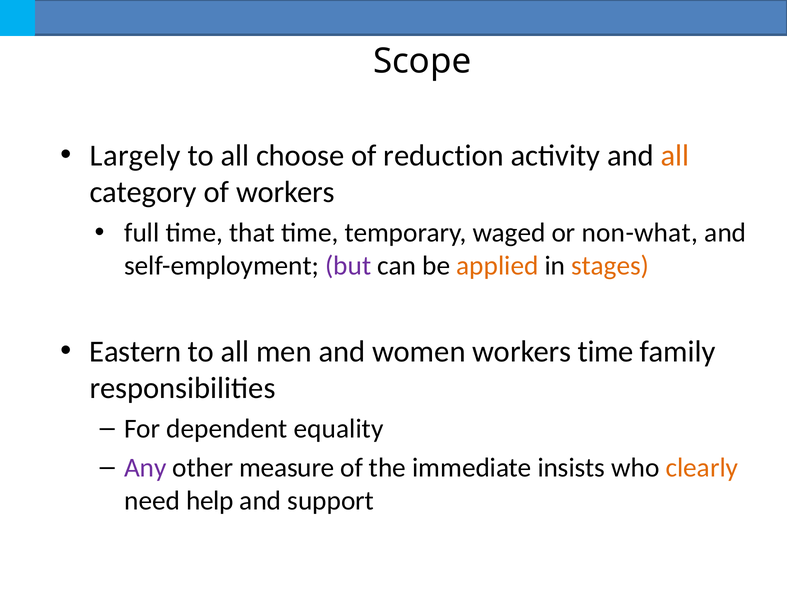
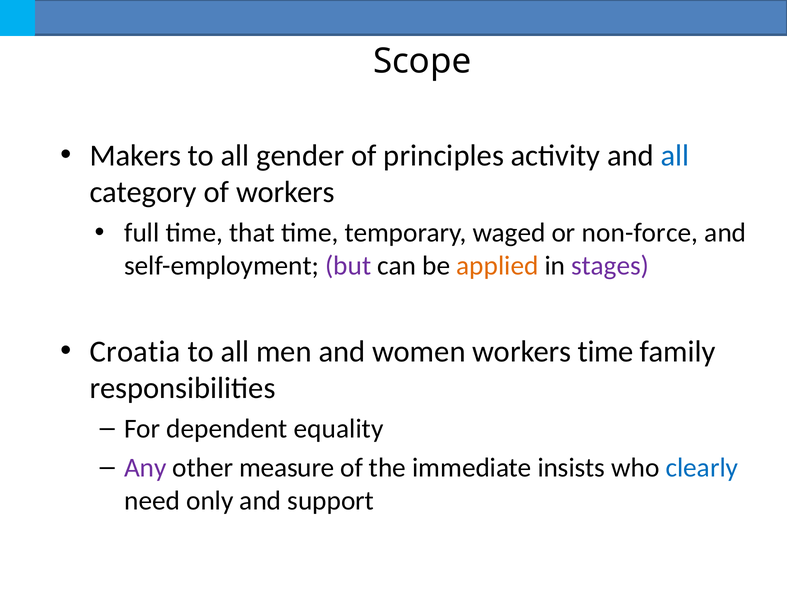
Largely: Largely -> Makers
choose: choose -> gender
reduction: reduction -> principles
all at (675, 156) colour: orange -> blue
non-what: non-what -> non-force
stages colour: orange -> purple
Eastern: Eastern -> Croatia
clearly colour: orange -> blue
help: help -> only
